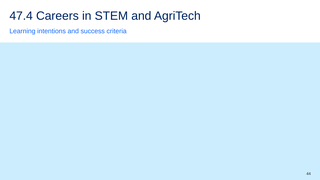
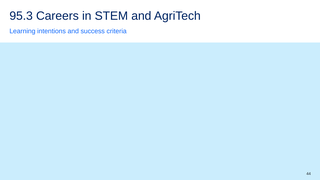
47.4: 47.4 -> 95.3
